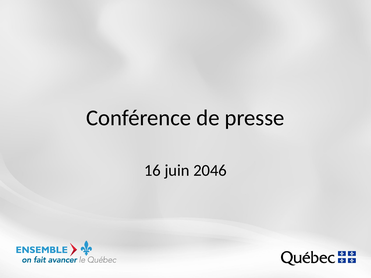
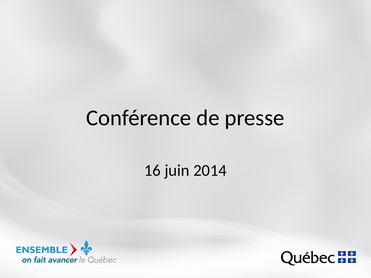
2046: 2046 -> 2014
